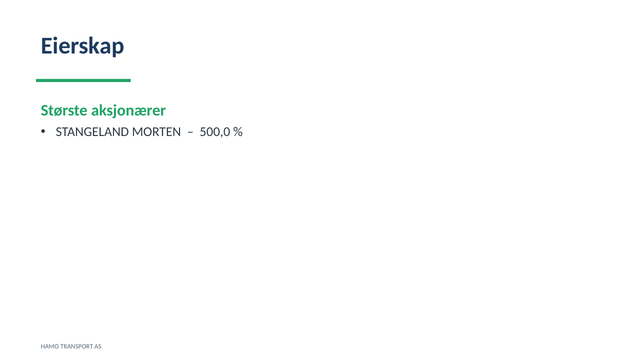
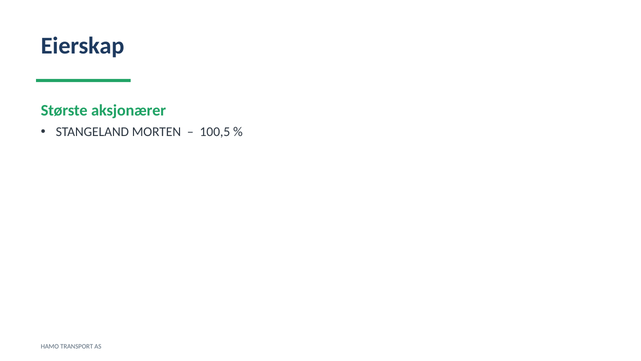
500,0: 500,0 -> 100,5
